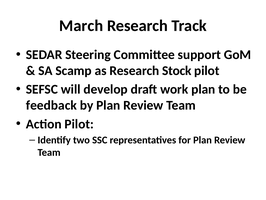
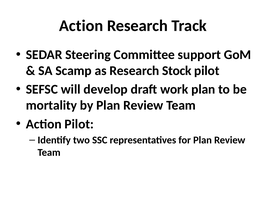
March at (81, 26): March -> Action
feedback: feedback -> mortality
